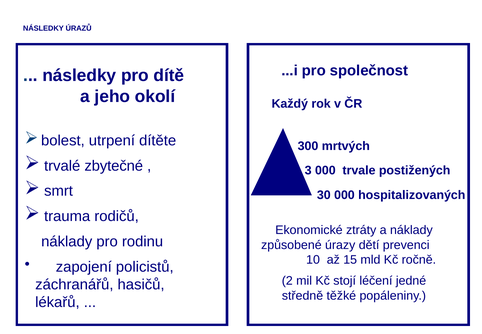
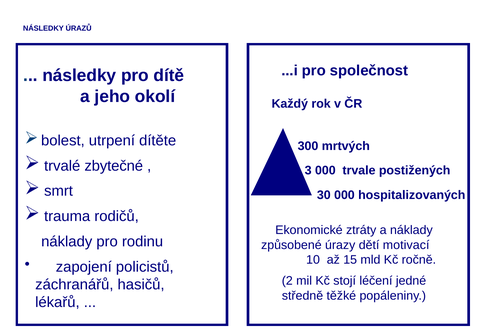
prevenci: prevenci -> motivací
